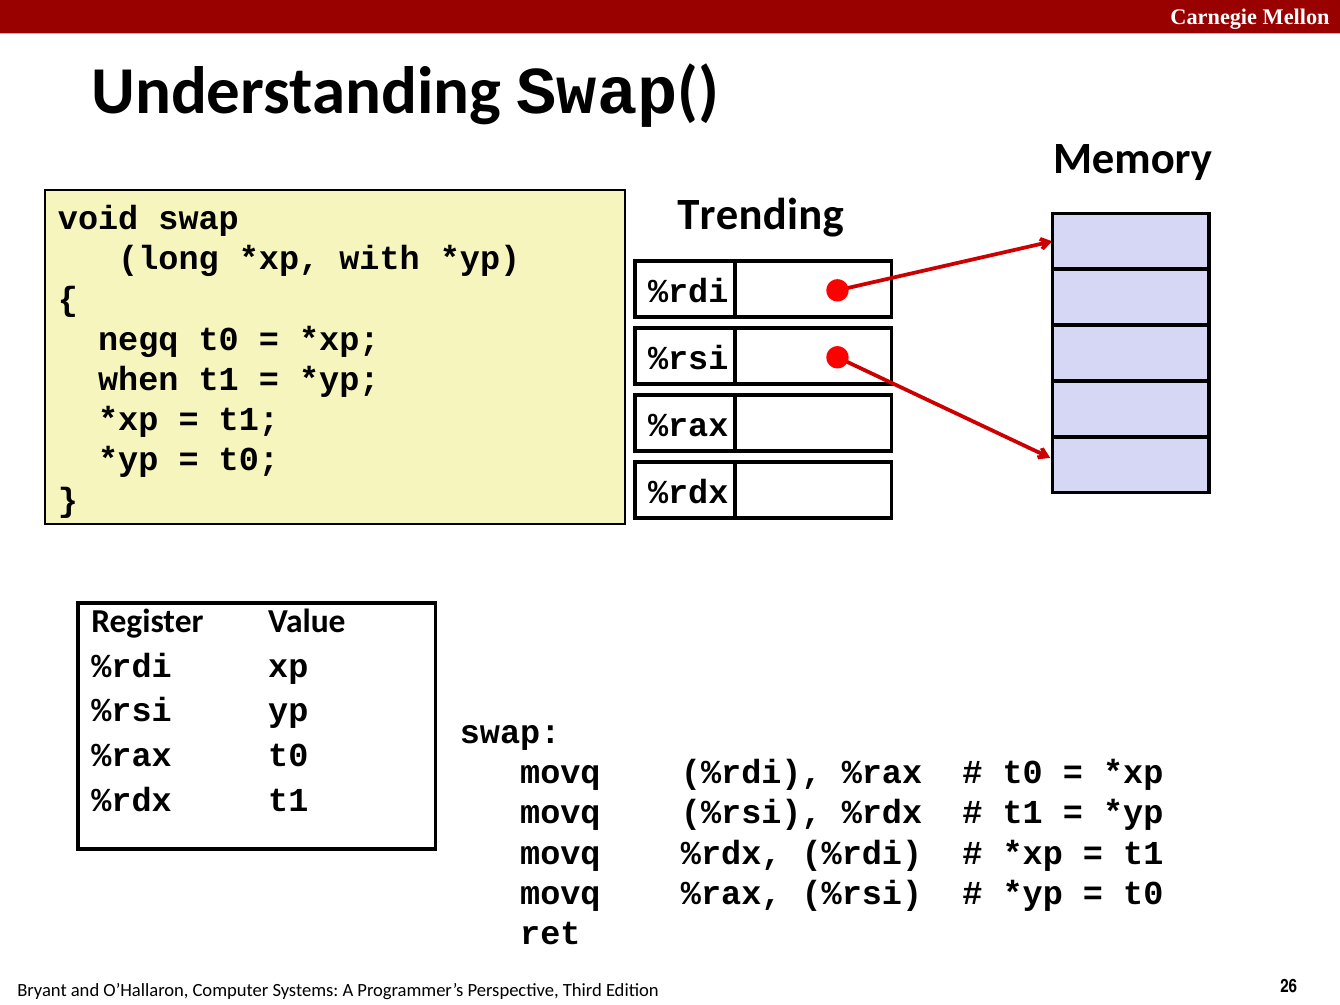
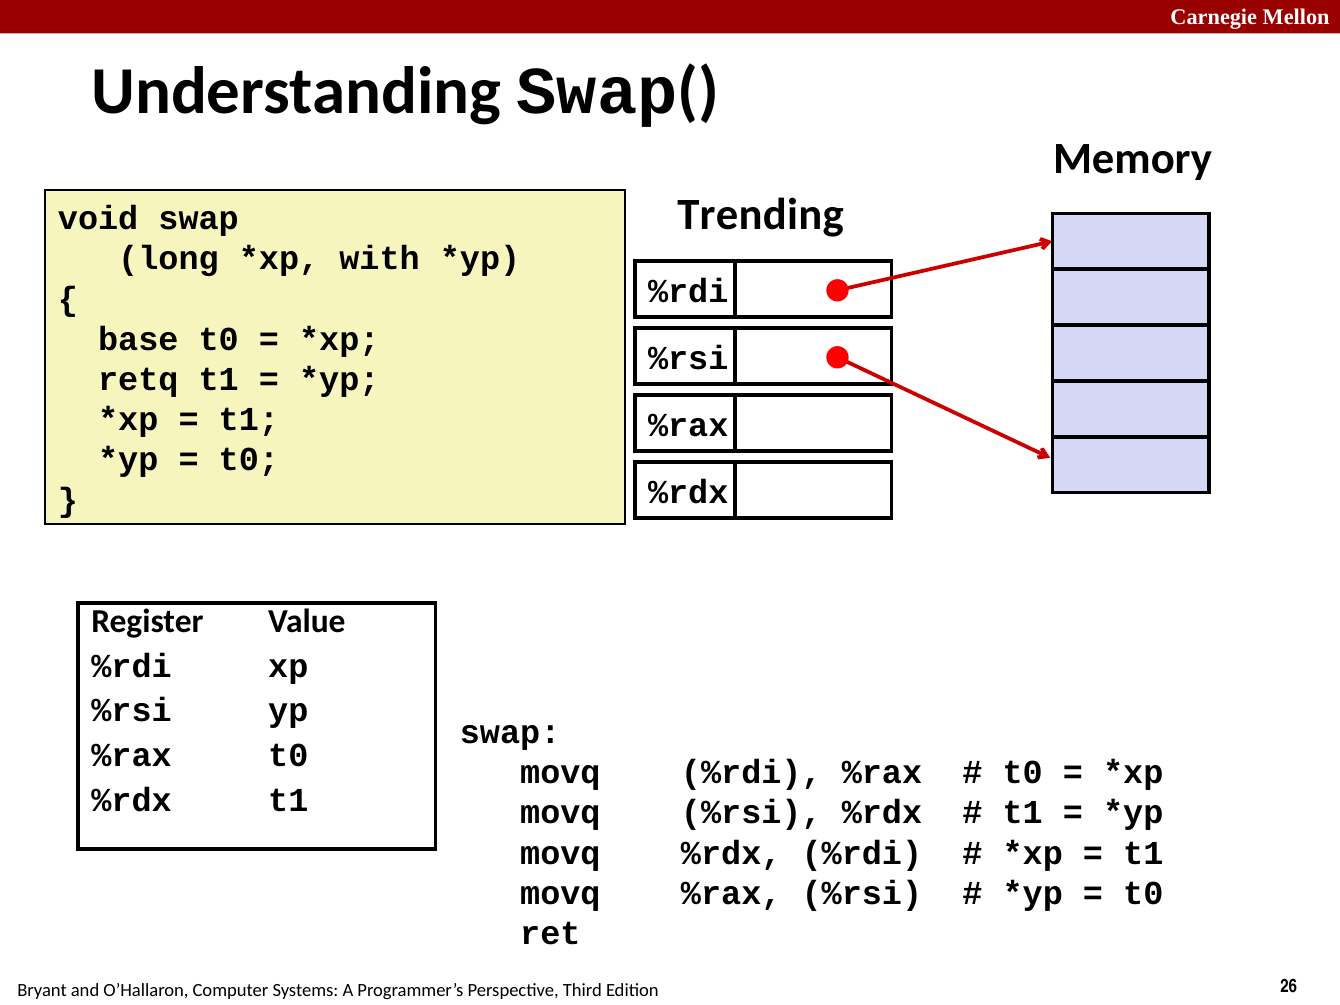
negq: negq -> base
when: when -> retq
